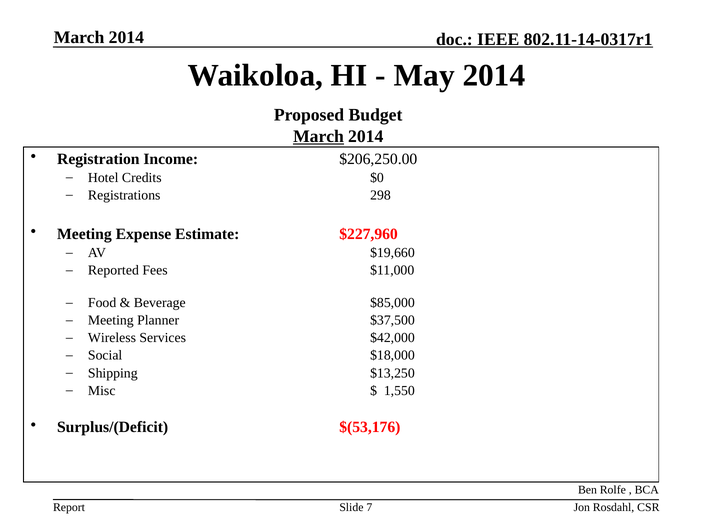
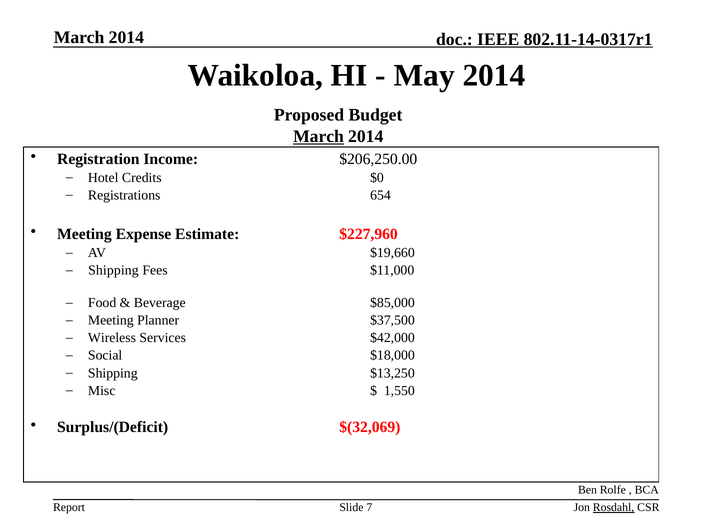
298: 298 -> 654
Reported at (113, 271): Reported -> Shipping
$(53,176: $(53,176 -> $(32,069
Rosdahl underline: none -> present
